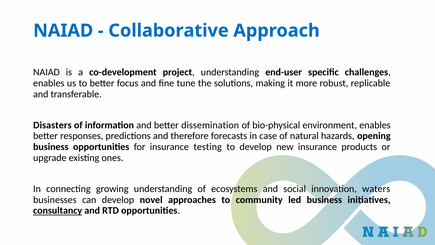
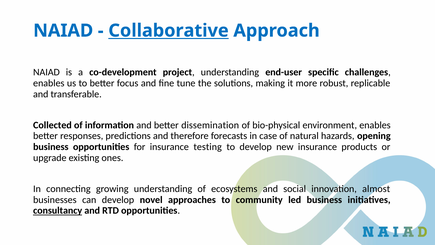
Collaborative underline: none -> present
Disasters: Disasters -> Collected
waters: waters -> almost
